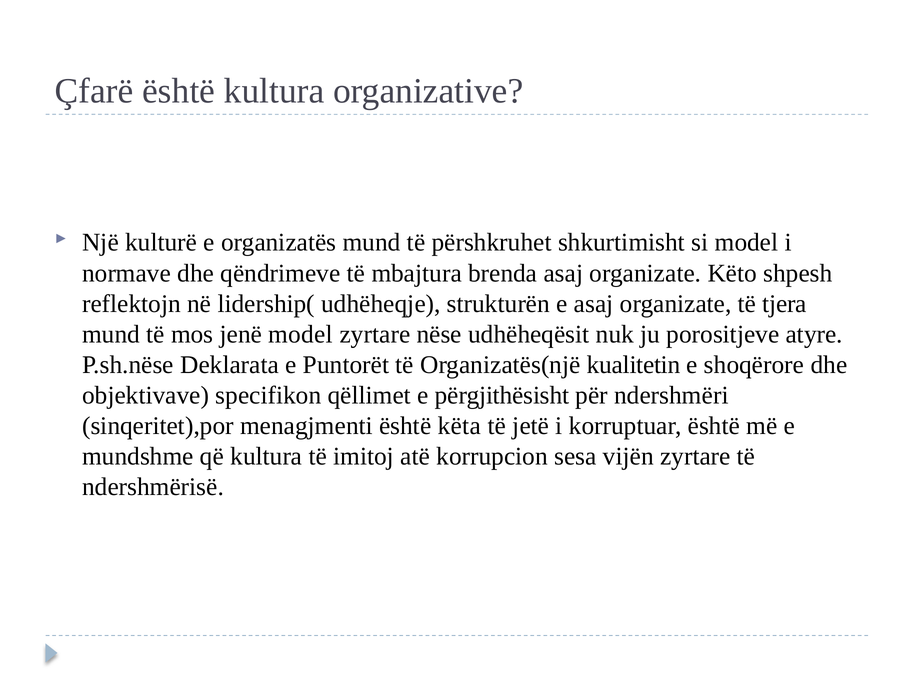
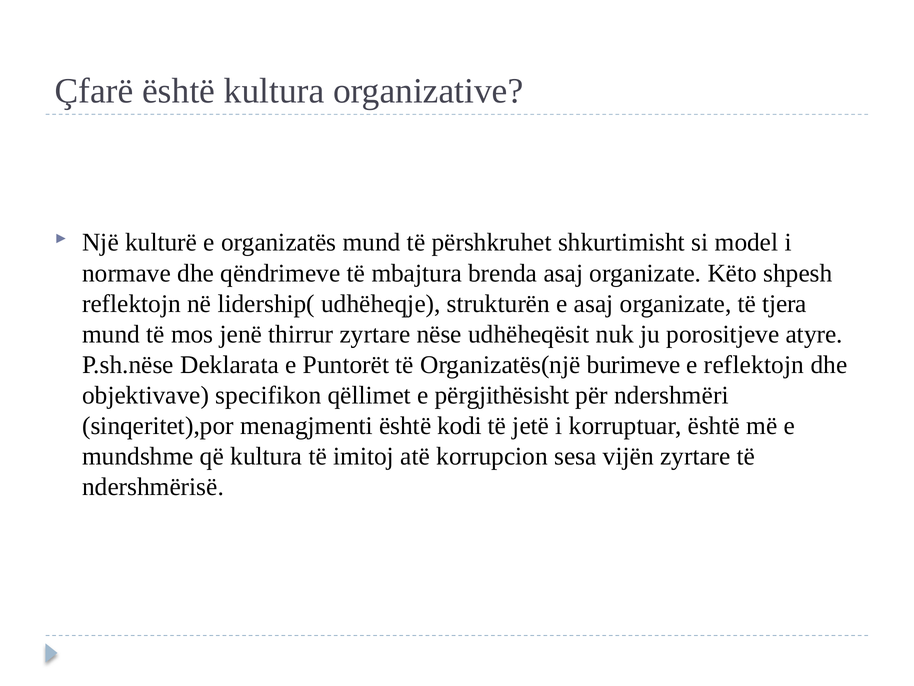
jenë model: model -> thirrur
kualitetin: kualitetin -> burimeve
e shoqërore: shoqërore -> reflektojn
këta: këta -> kodi
